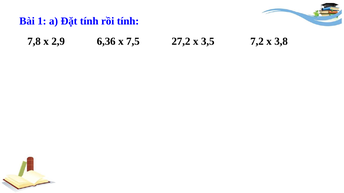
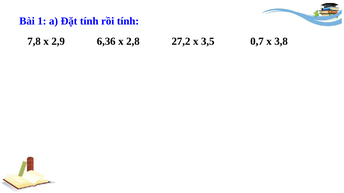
7,5: 7,5 -> 2,8
7,2: 7,2 -> 0,7
